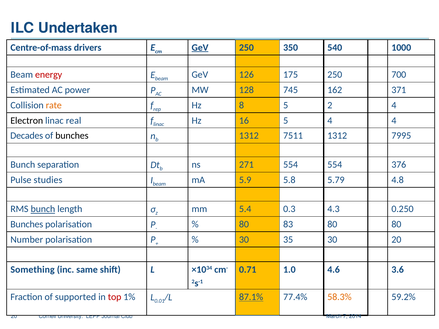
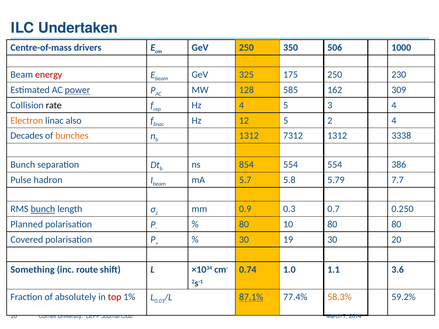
GeV at (200, 48) underline: present -> none
540: 540 -> 506
126: 126 -> 325
700: 700 -> 230
power underline: none -> present
745: 745 -> 585
371: 371 -> 309
rate colour: orange -> black
Hz 8: 8 -> 4
2: 2 -> 3
Electron colour: black -> orange
real: real -> also
16: 16 -> 12
5 4: 4 -> 2
bunches at (72, 136) colour: black -> orange
7511: 7511 -> 7312
7995: 7995 -> 3338
271: 271 -> 854
376: 376 -> 386
studies: studies -> hadron
5.9: 5.9 -> 5.7
4.8: 4.8 -> 7.7
5.4: 5.4 -> 0.9
4.3: 4.3 -> 0.7
Bunches at (27, 224): Bunches -> Planned
83: 83 -> 10
Number: Number -> Covered
35: 35 -> 19
same: same -> route
0.71: 0.71 -> 0.74
4.6: 4.6 -> 1.1
supported: supported -> absolutely
